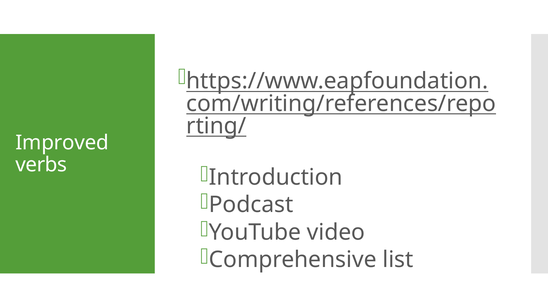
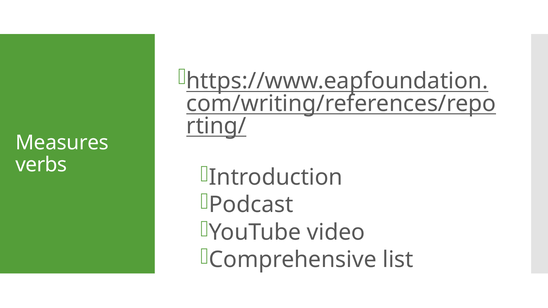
Improved: Improved -> Measures
